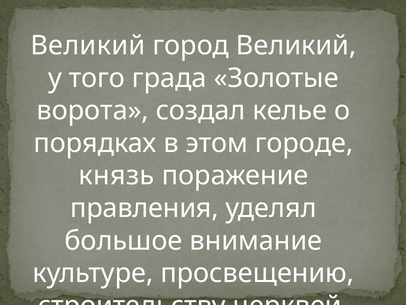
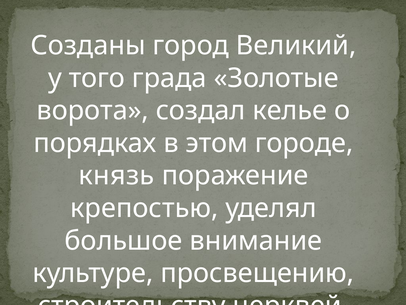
Великий at (88, 45): Великий -> Созданы
правления: правления -> крепостью
